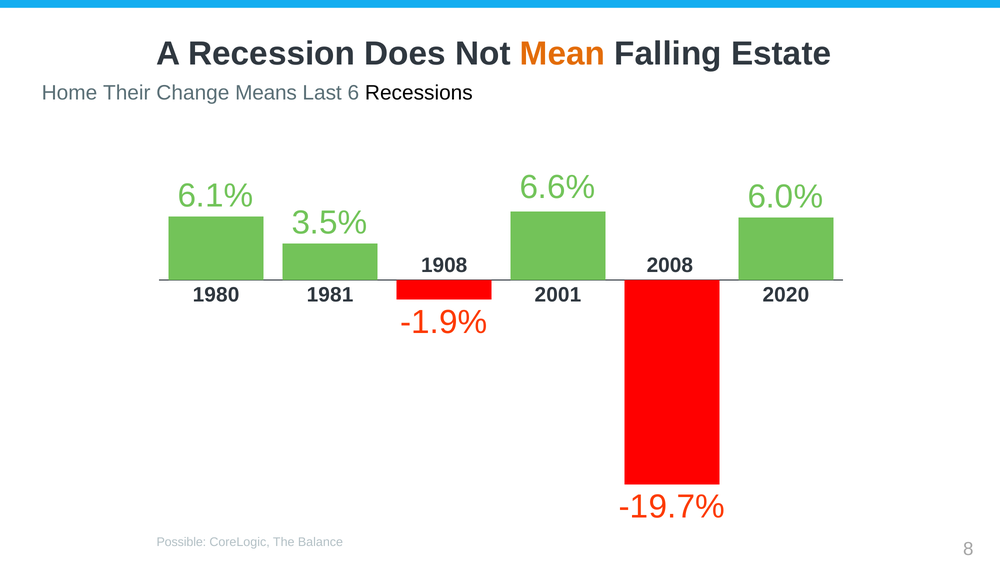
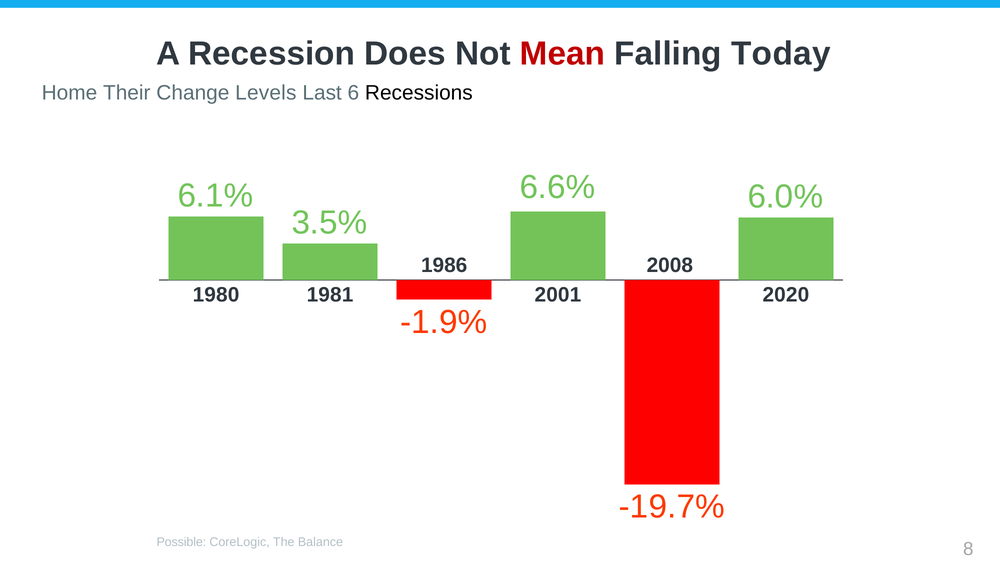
Mean colour: orange -> red
Estate: Estate -> Today
Means: Means -> Levels
1908: 1908 -> 1986
